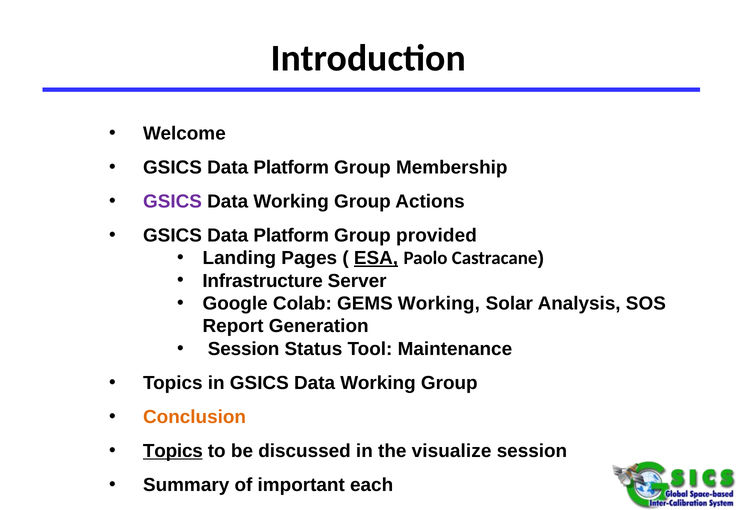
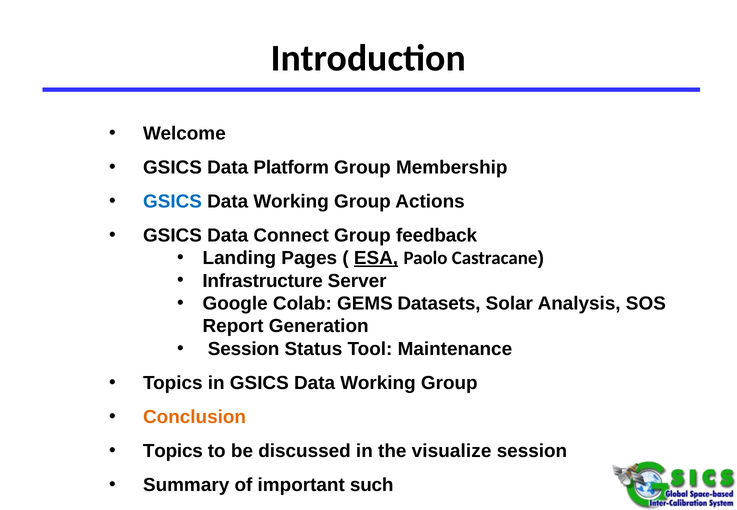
GSICS at (172, 202) colour: purple -> blue
Platform at (291, 236): Platform -> Connect
provided: provided -> feedback
GEMS Working: Working -> Datasets
Topics at (173, 451) underline: present -> none
each: each -> such
